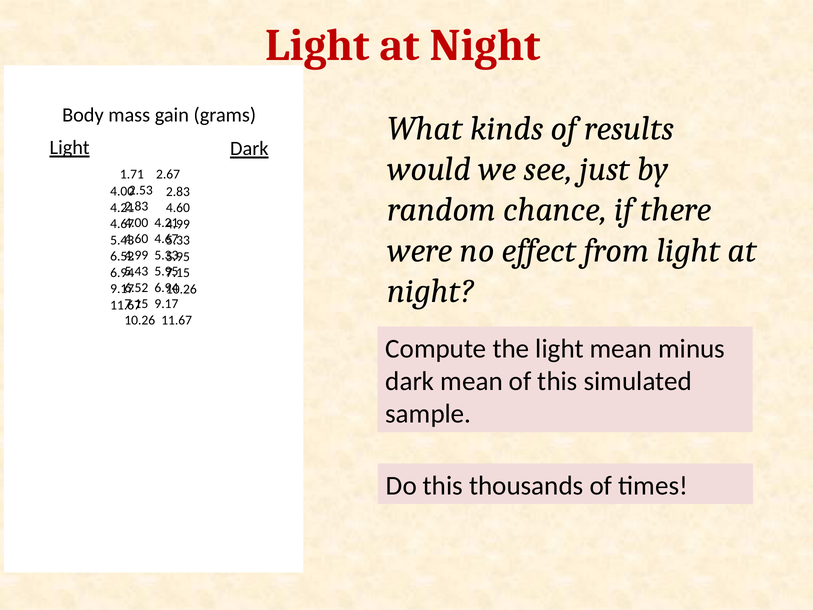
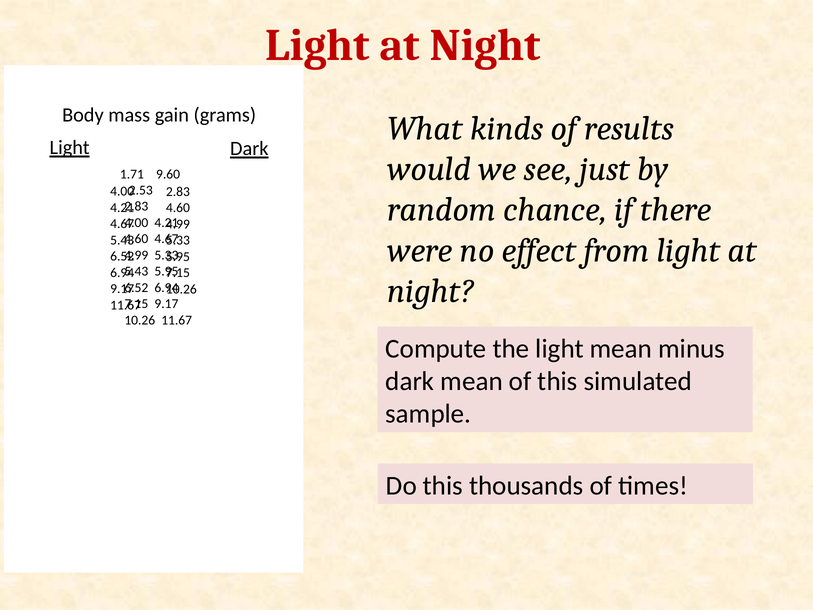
2.67: 2.67 -> 9.60
